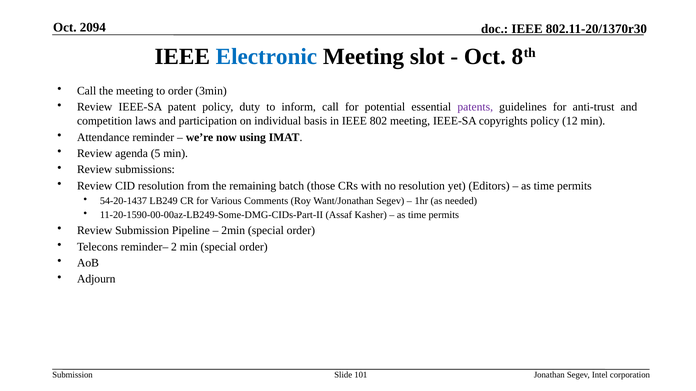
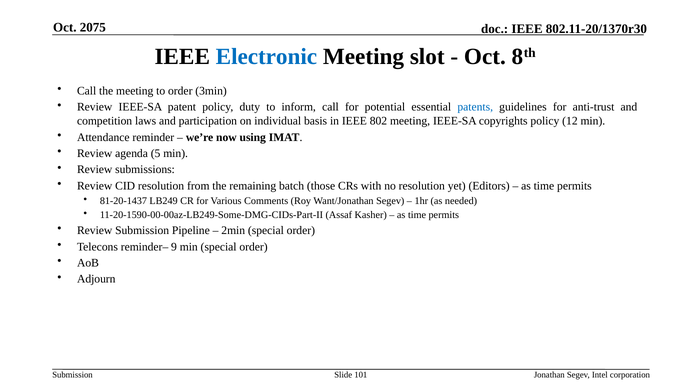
2094: 2094 -> 2075
patents colour: purple -> blue
54-20-1437: 54-20-1437 -> 81-20-1437
2: 2 -> 9
